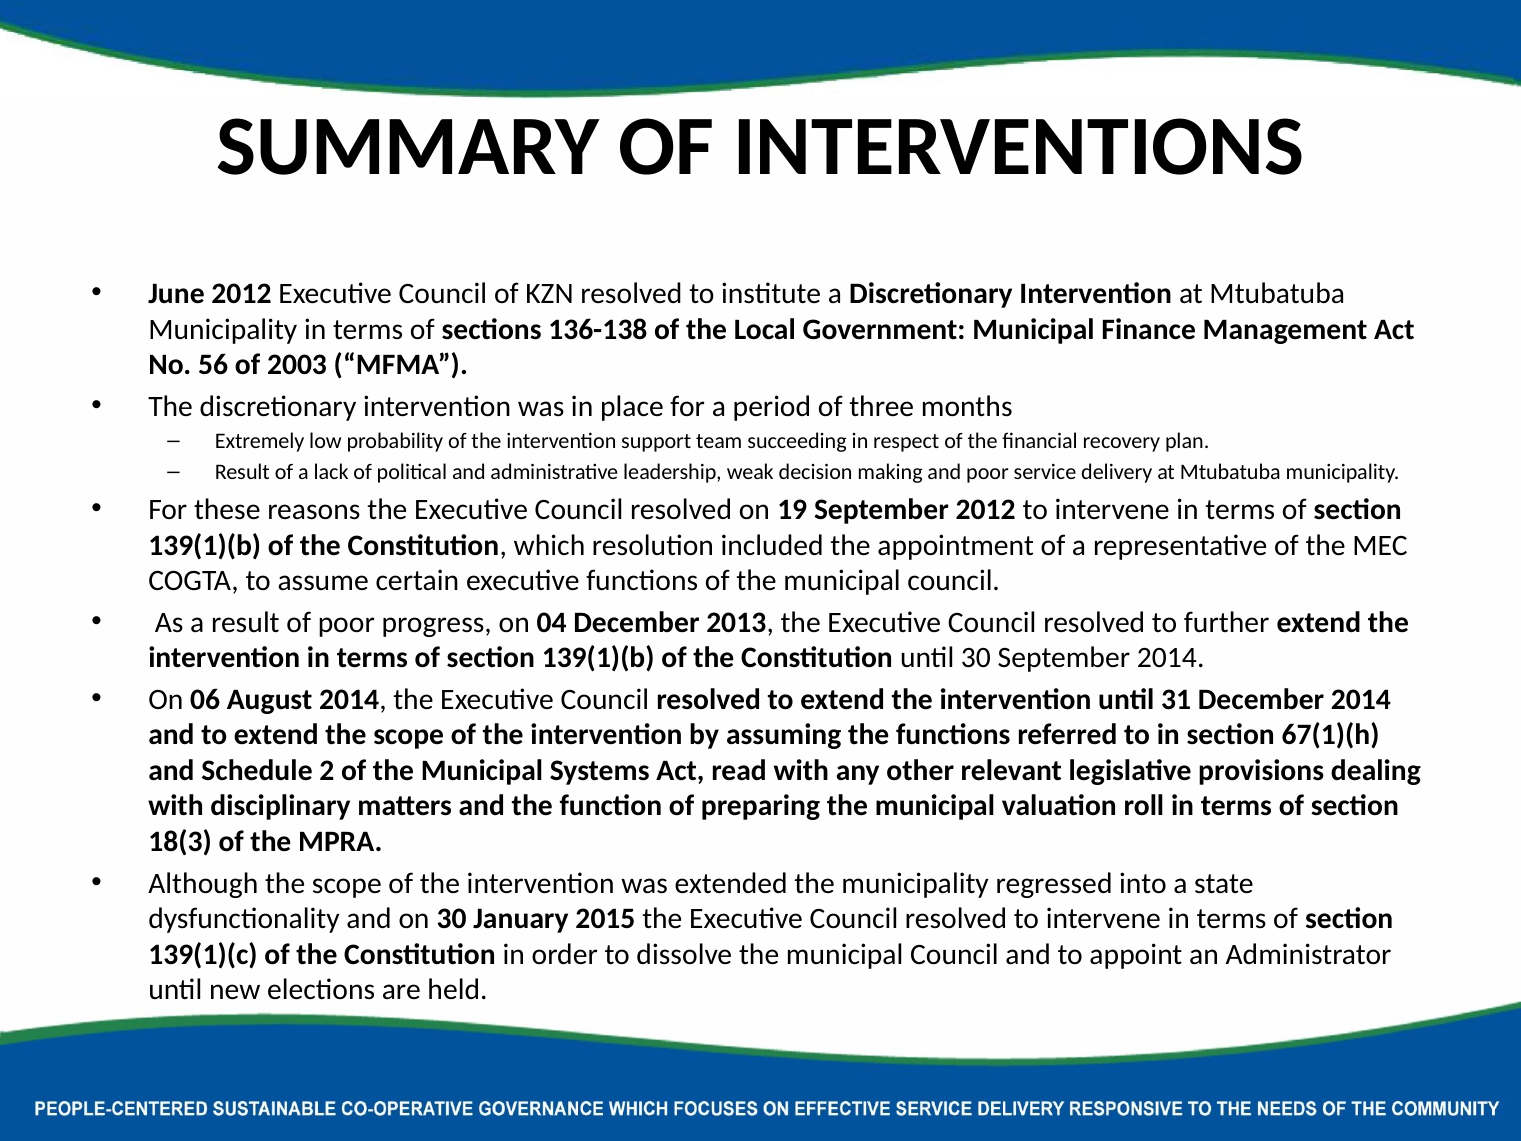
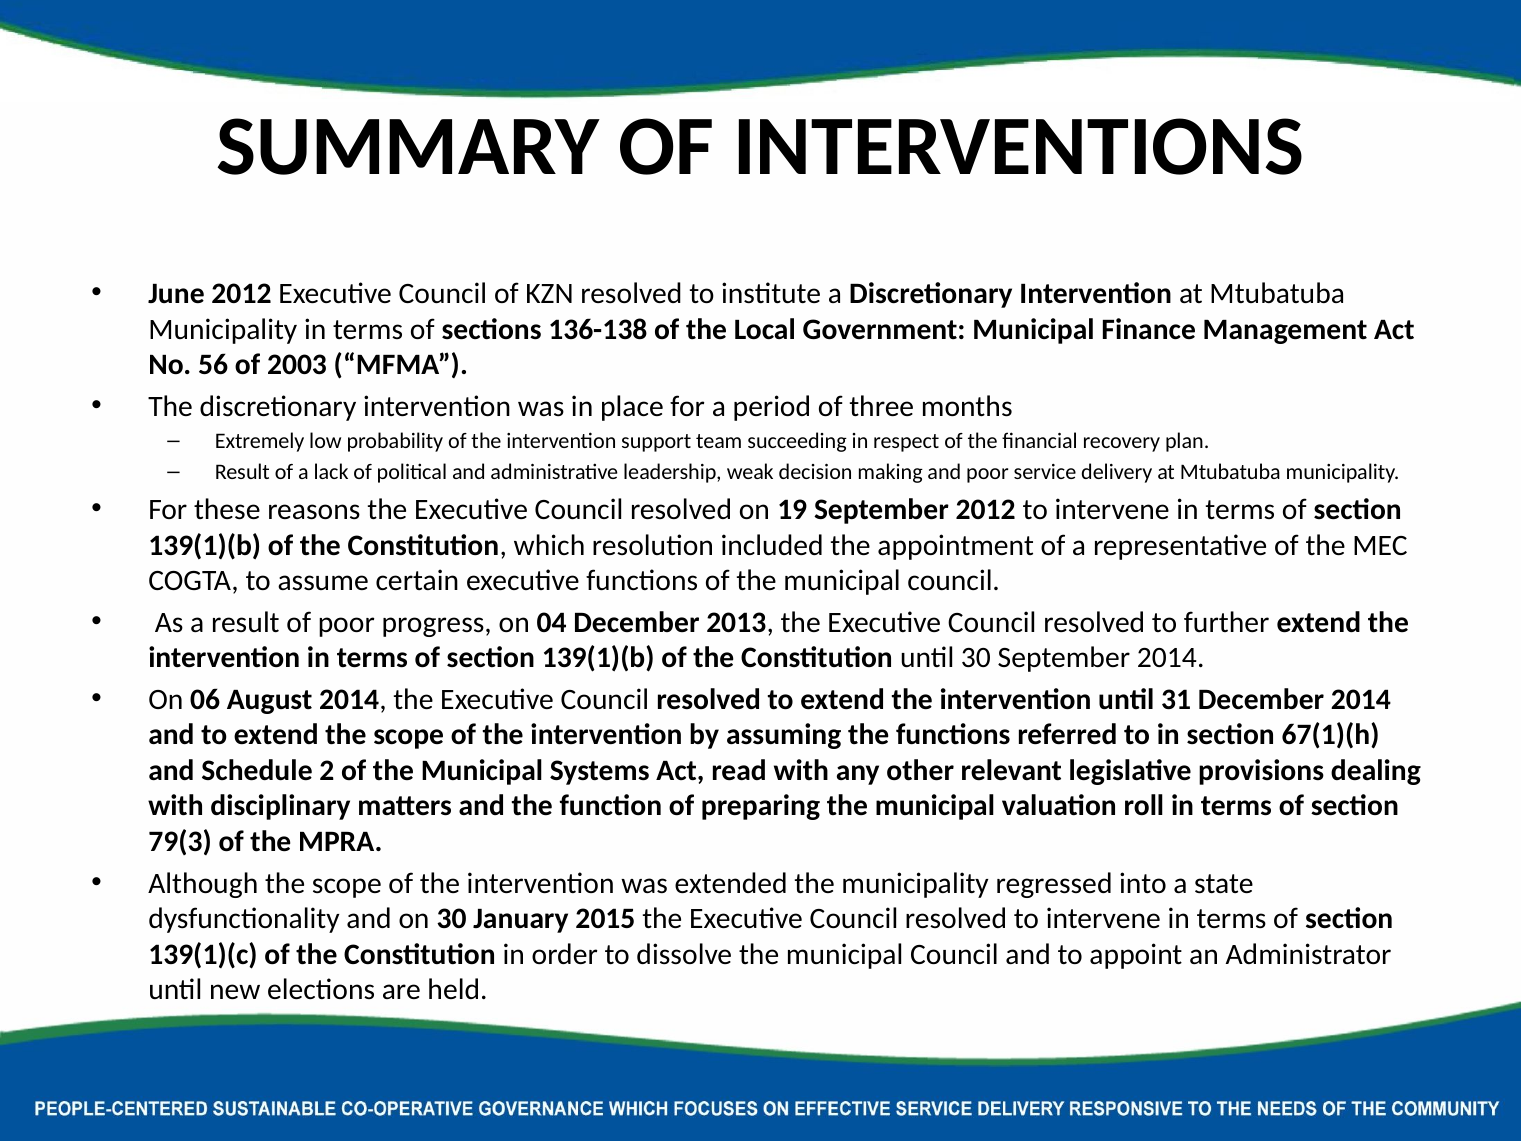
18(3: 18(3 -> 79(3
